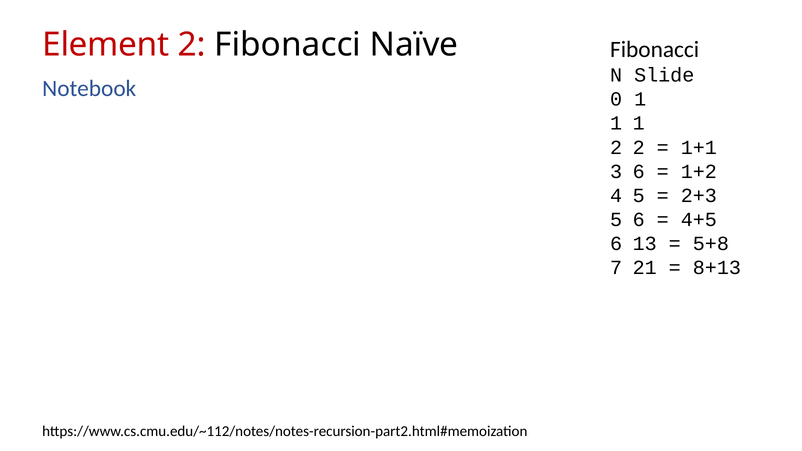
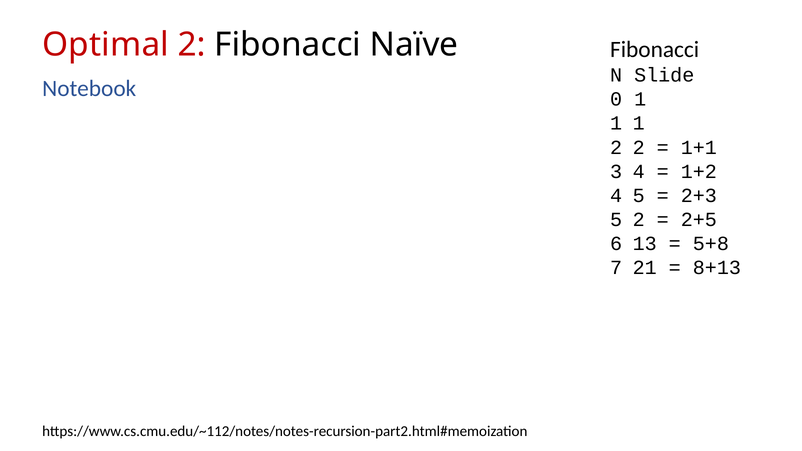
Element: Element -> Optimal
3 6: 6 -> 4
5 6: 6 -> 2
4+5: 4+5 -> 2+5
